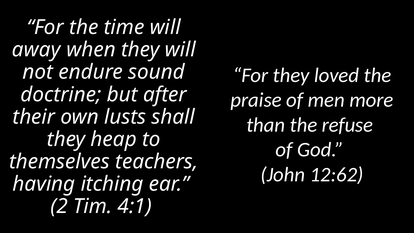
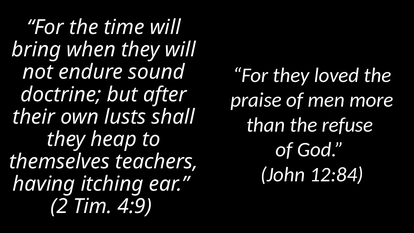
away: away -> bring
12:62: 12:62 -> 12:84
4:1: 4:1 -> 4:9
